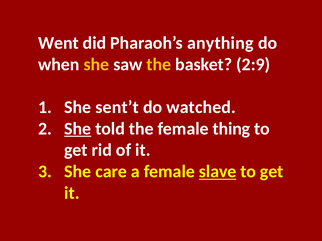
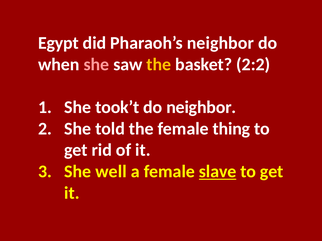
Went: Went -> Egypt
Pharaoh’s anything: anything -> neighbor
she at (96, 65) colour: yellow -> pink
2:9: 2:9 -> 2:2
sent’t: sent’t -> took’t
do watched: watched -> neighbor
She at (78, 129) underline: present -> none
care: care -> well
